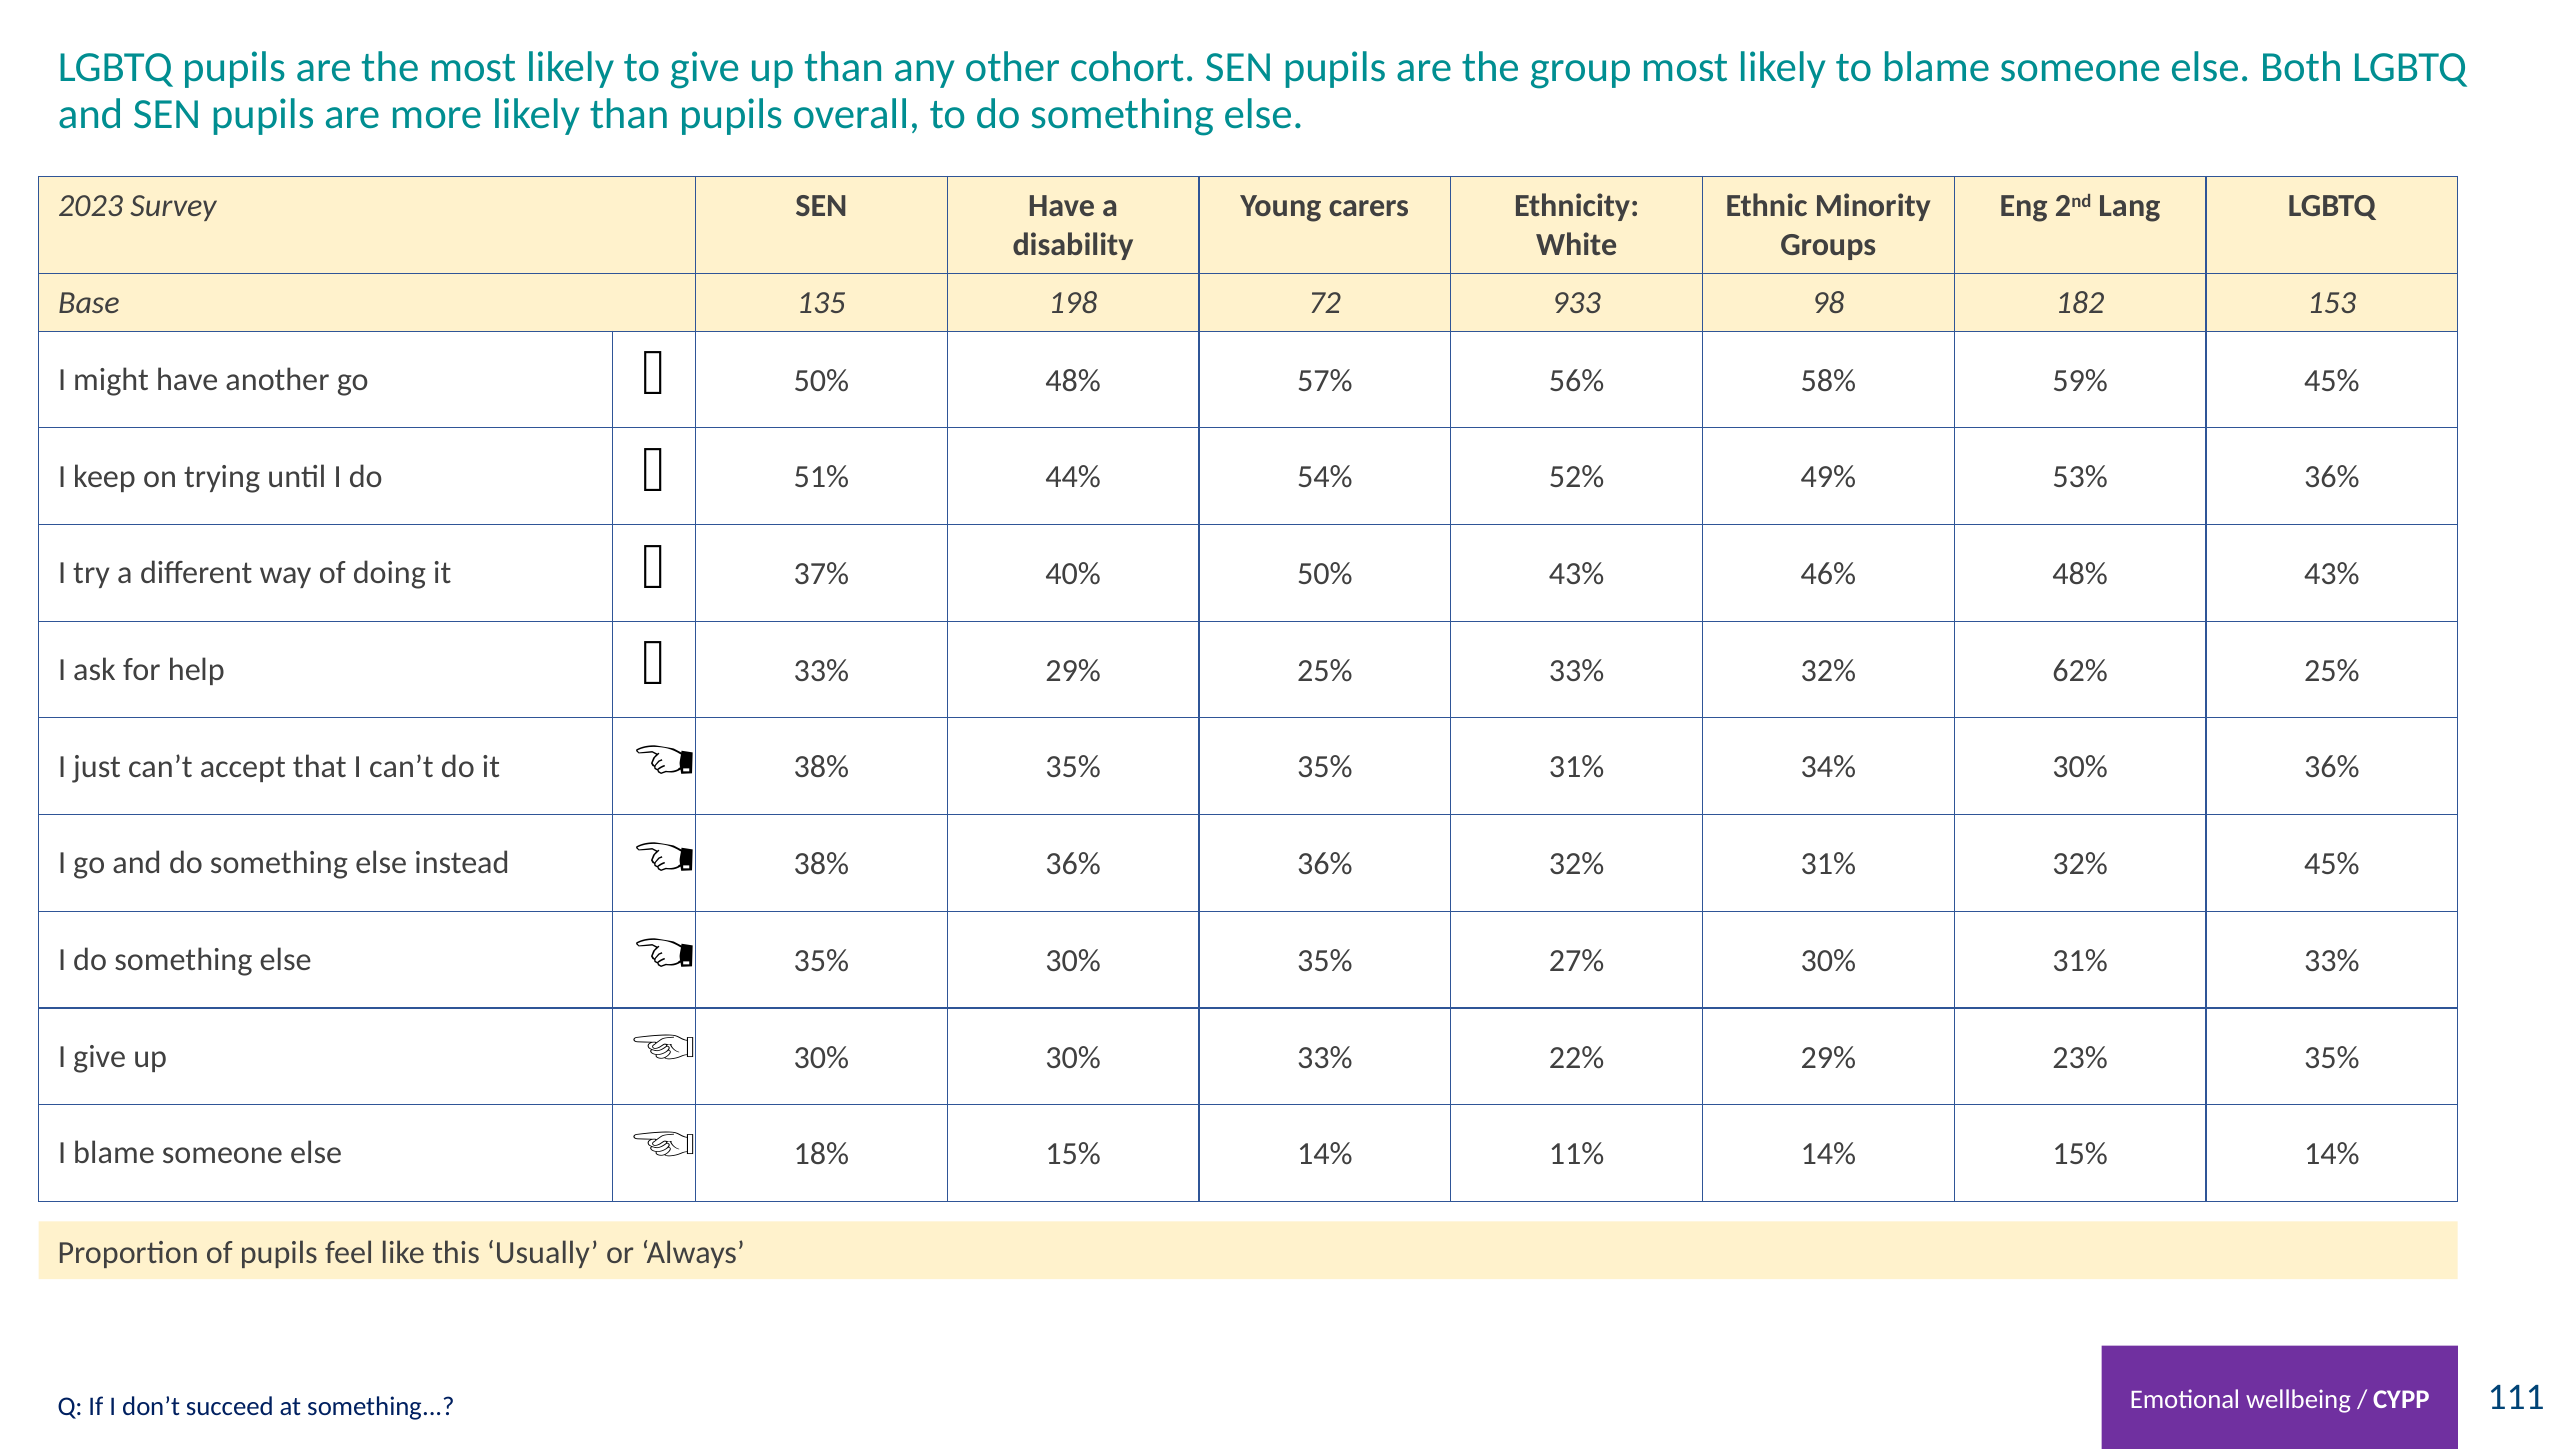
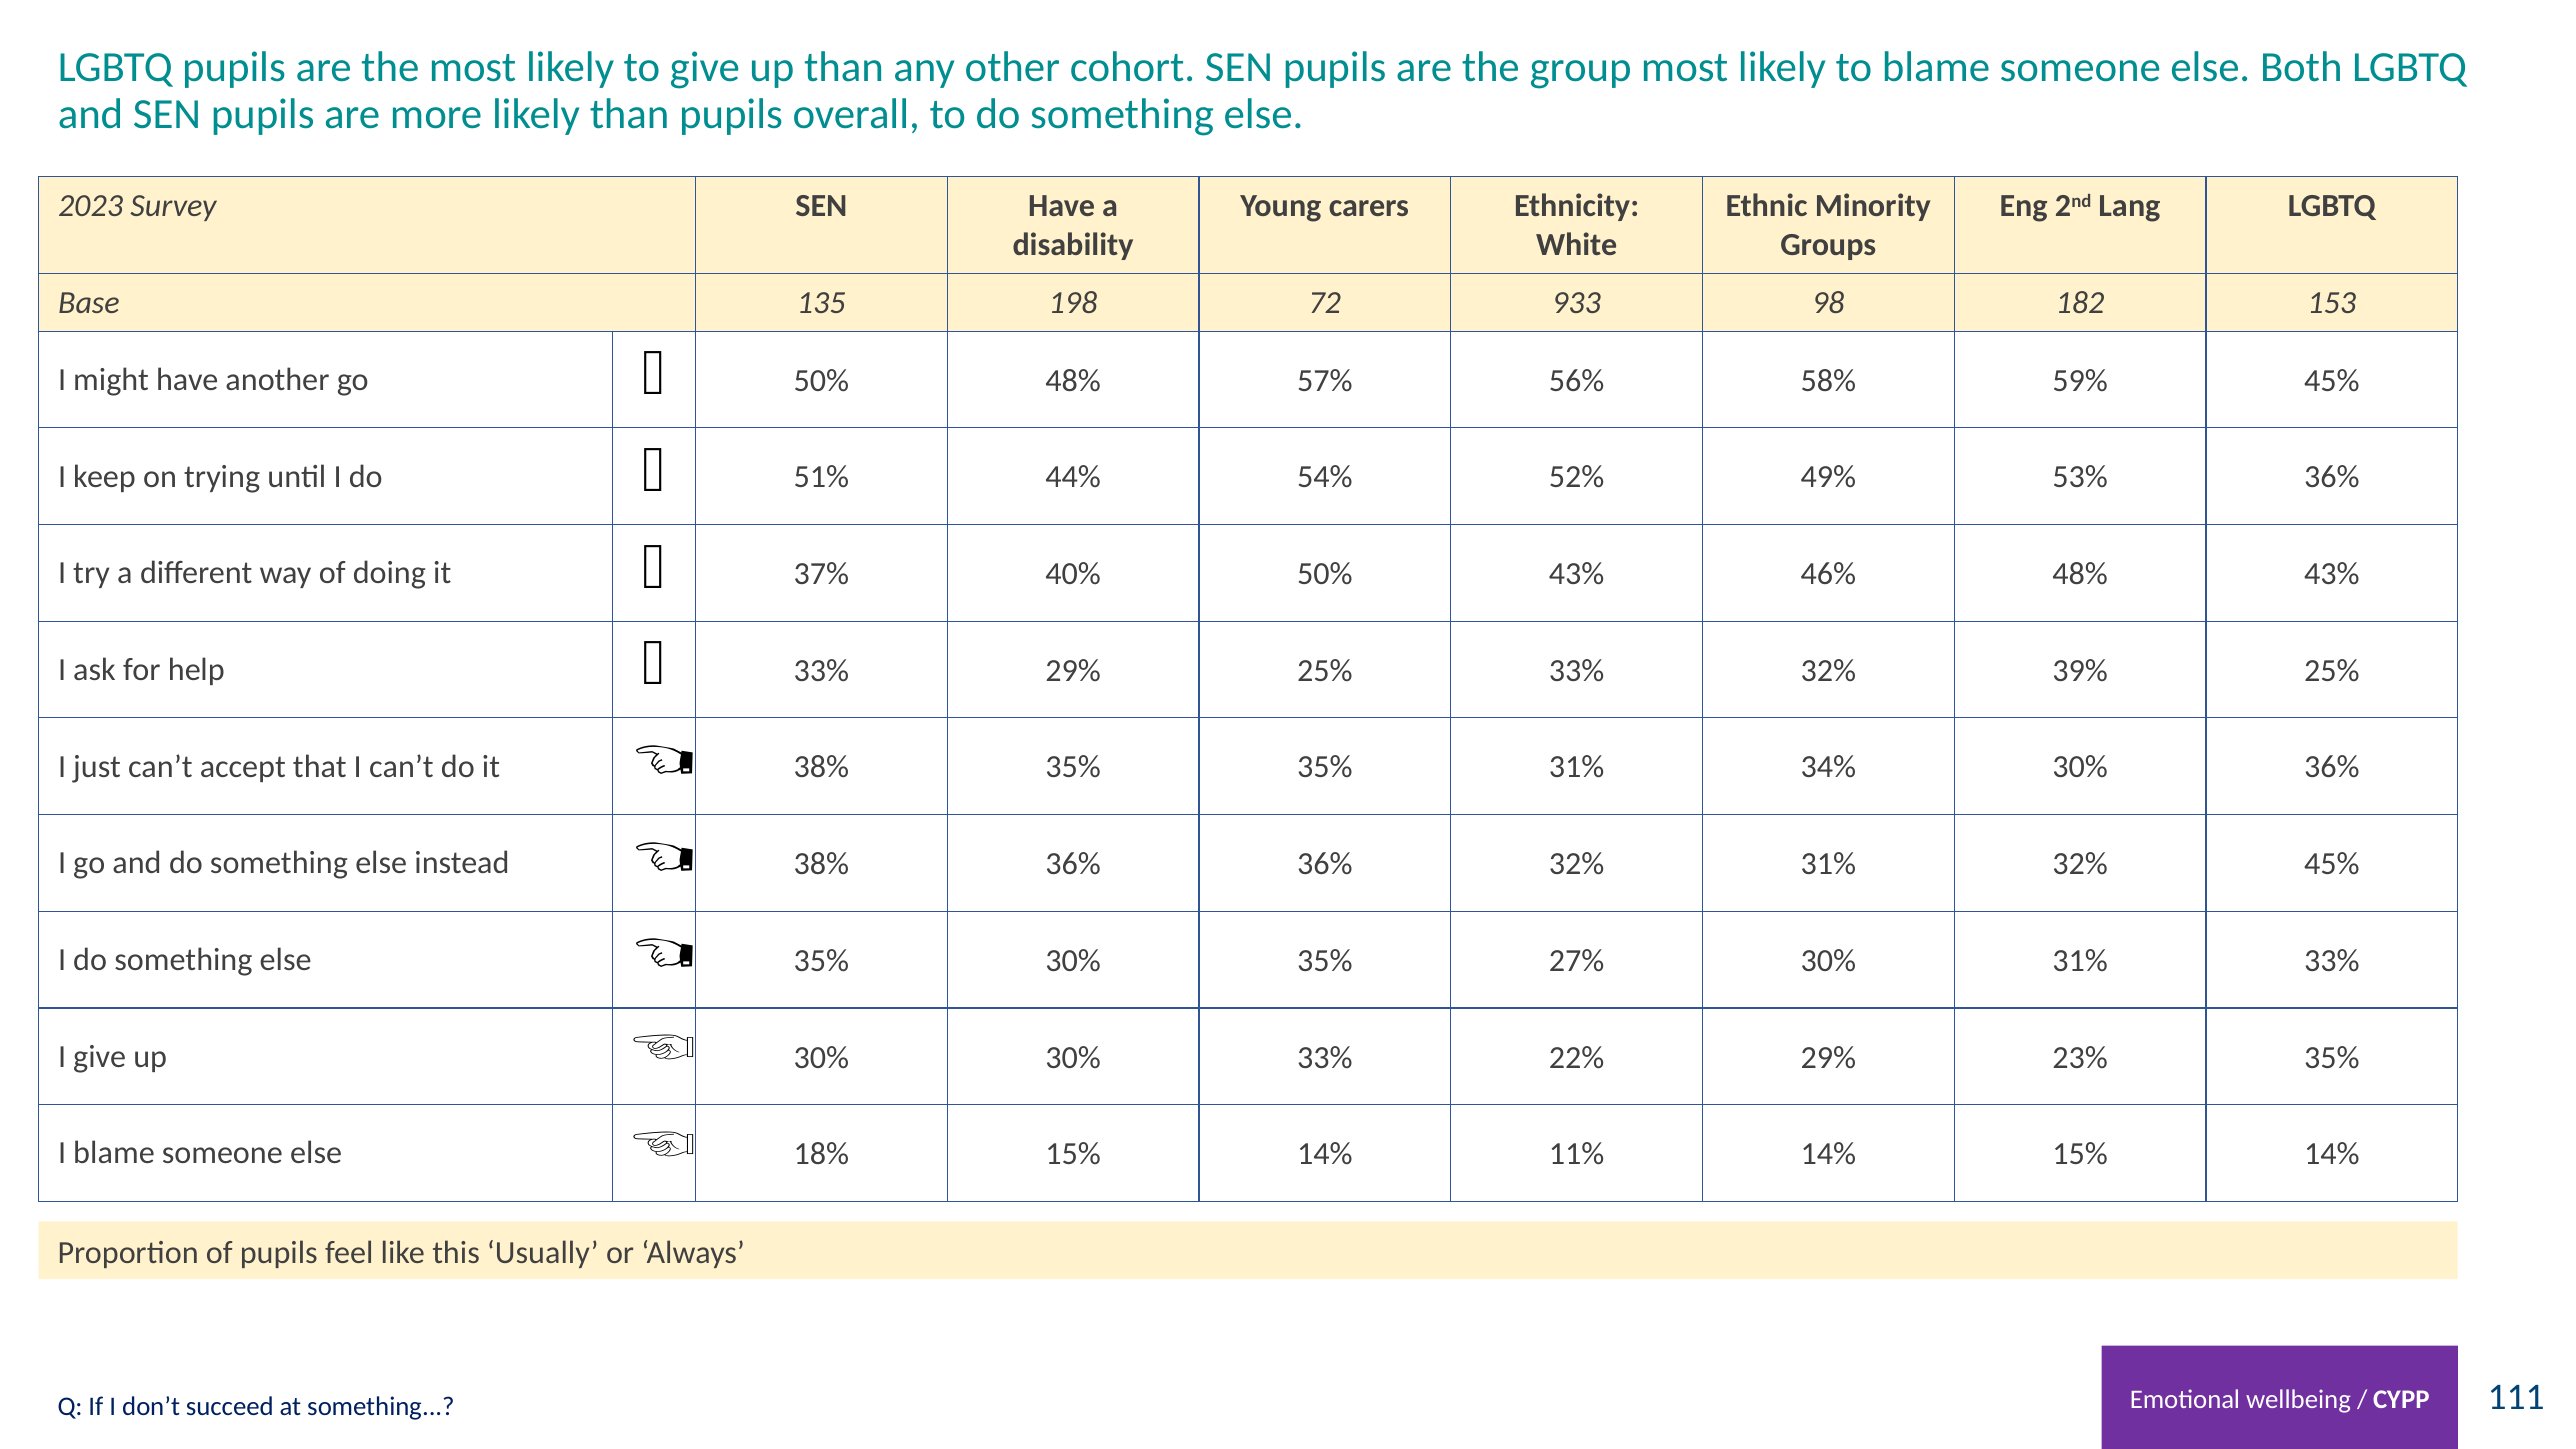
62%: 62% -> 39%
